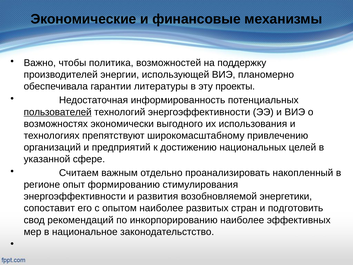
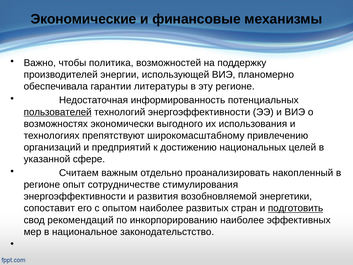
эту проекты: проекты -> регионе
формированию: формированию -> сотрудничестве
подготовить underline: none -> present
